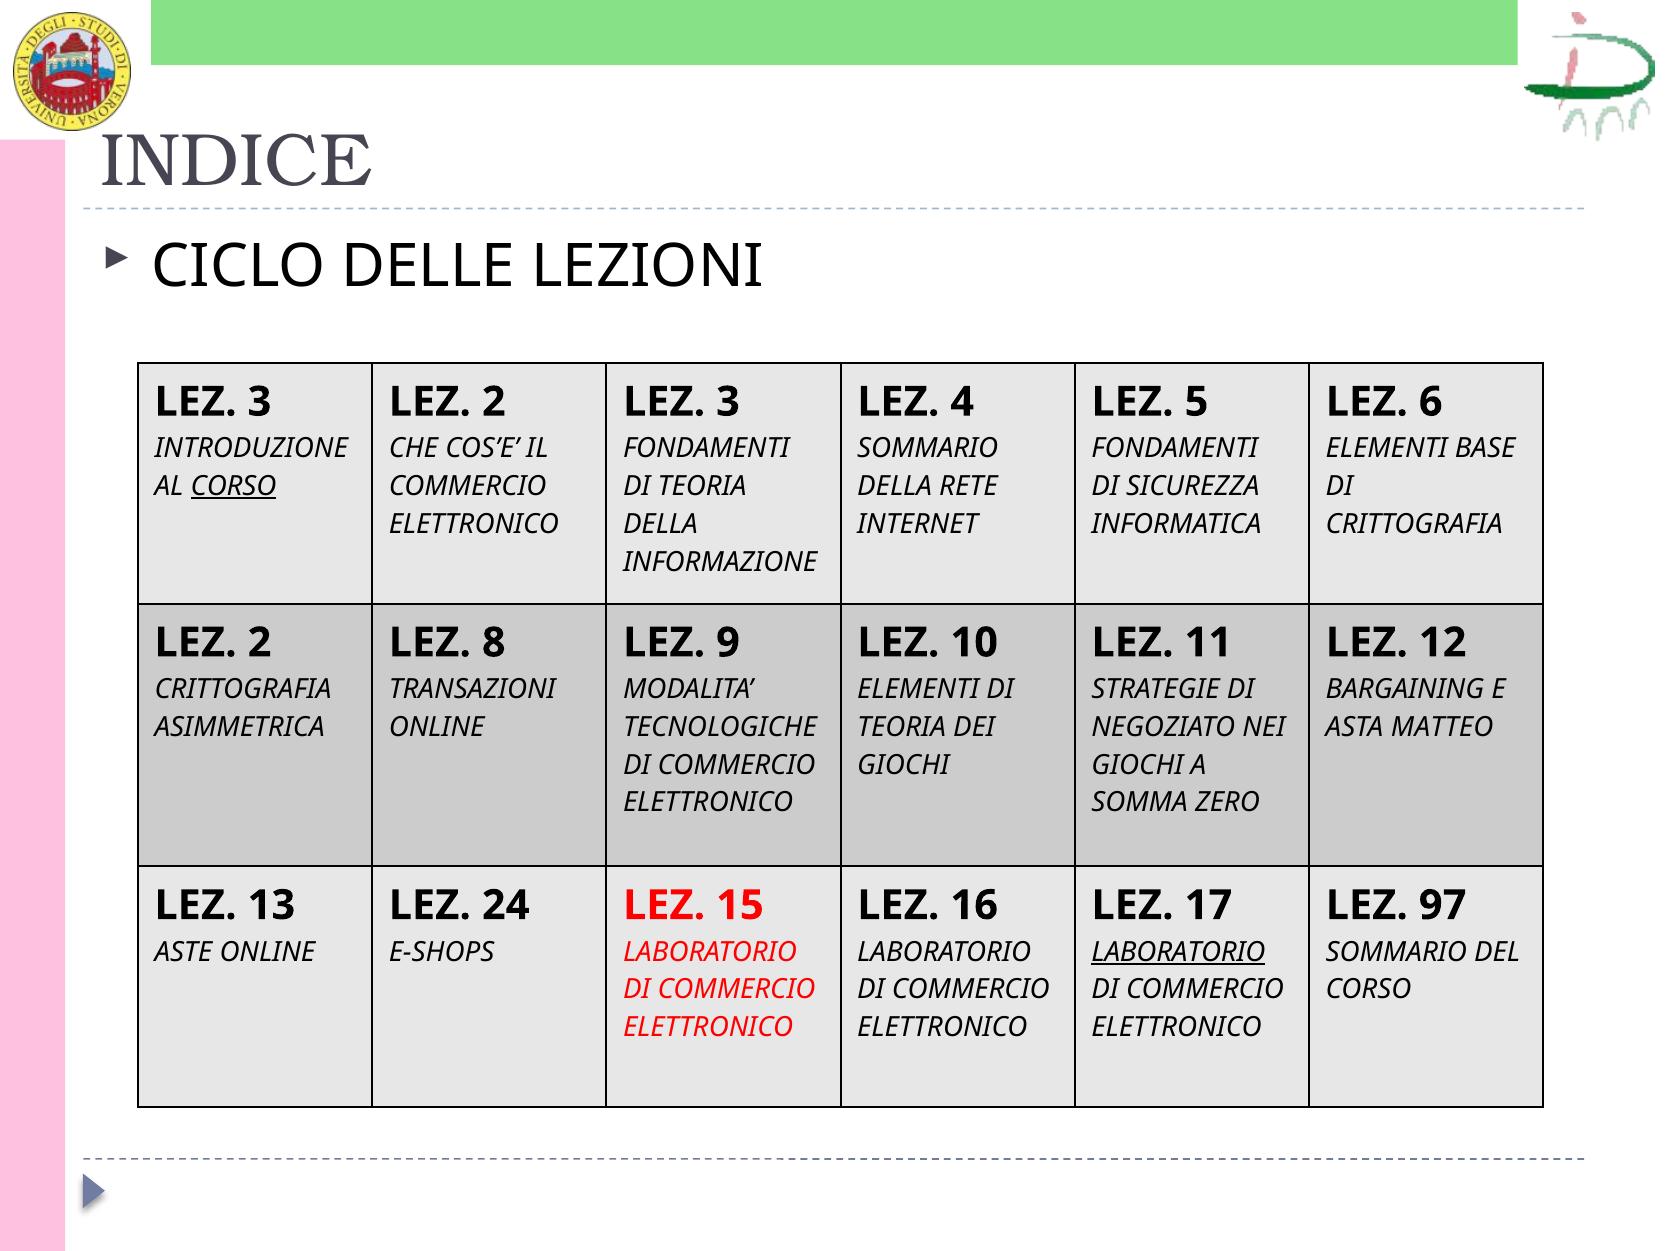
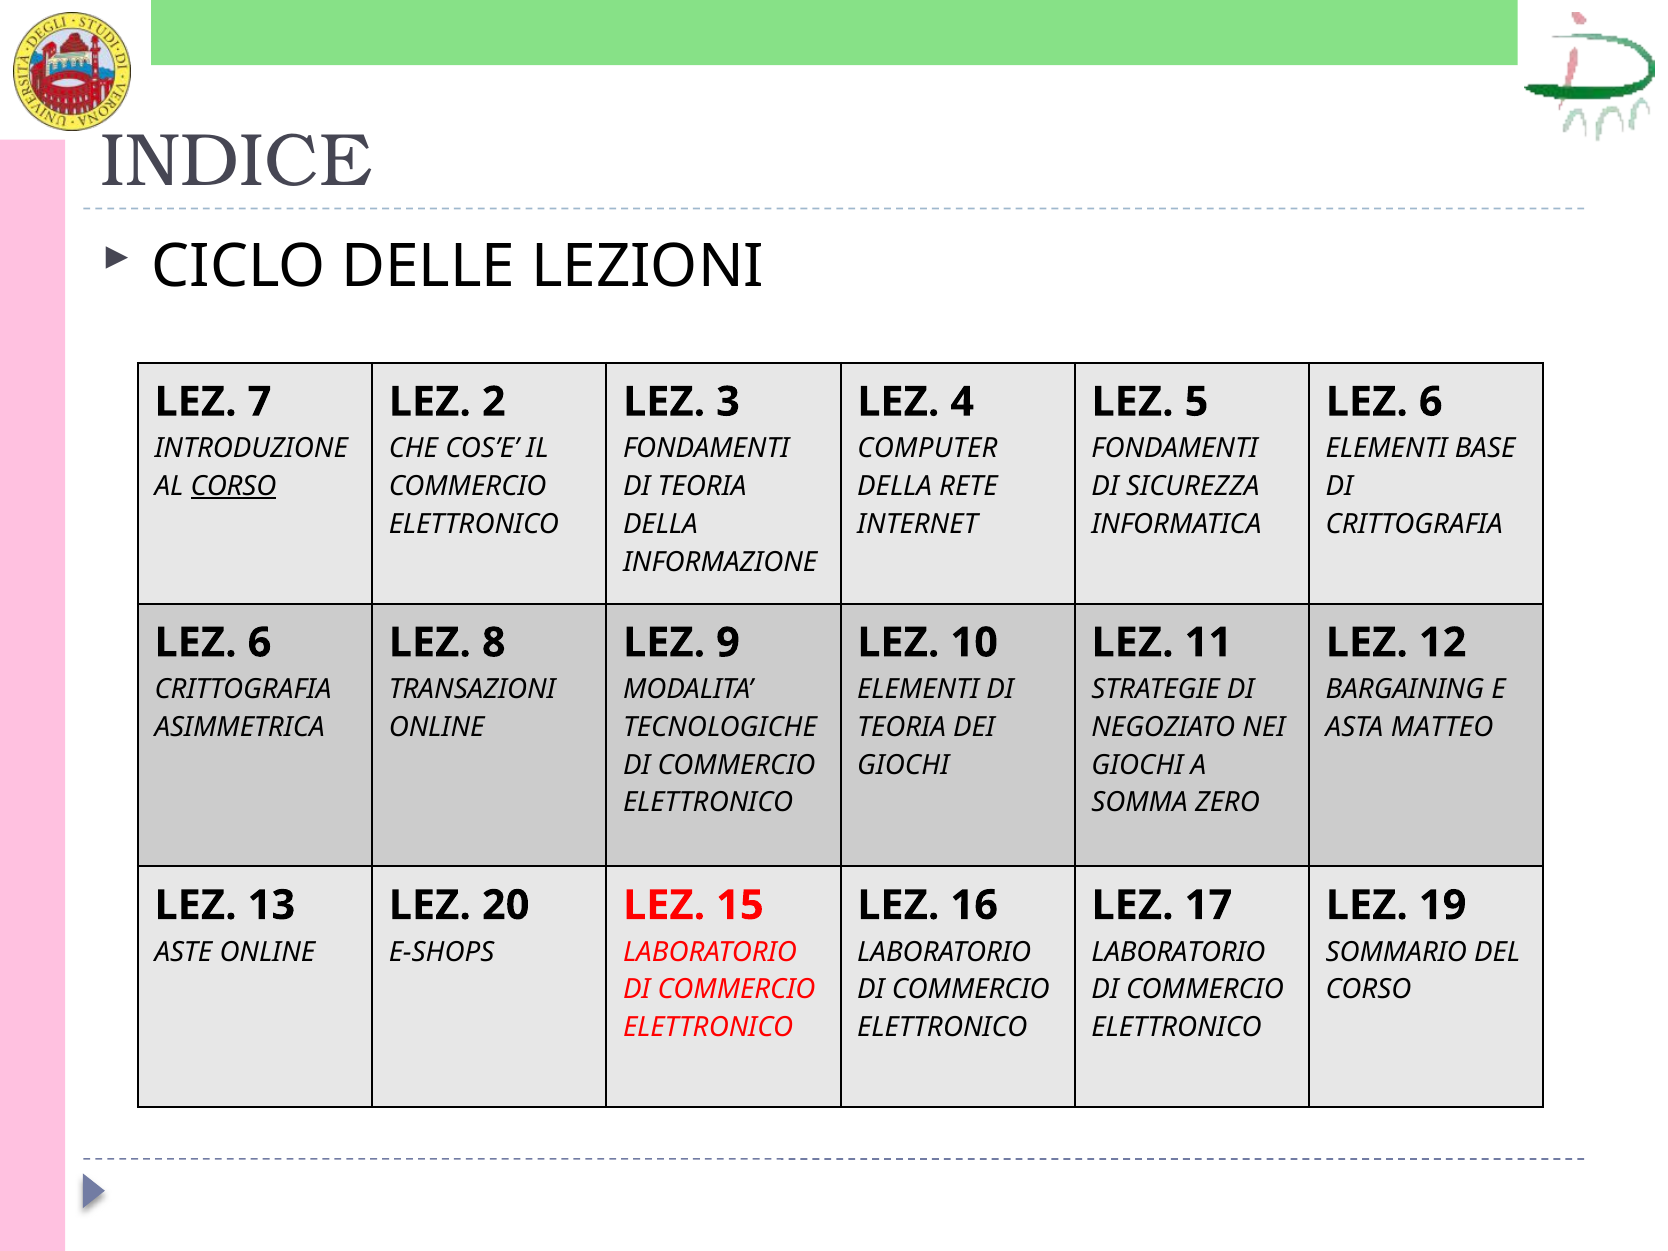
3 at (260, 402): 3 -> 7
SOMMARIO at (928, 448): SOMMARIO -> COMPUTER
2 at (260, 643): 2 -> 6
24: 24 -> 20
97: 97 -> 19
LABORATORIO at (1178, 952) underline: present -> none
